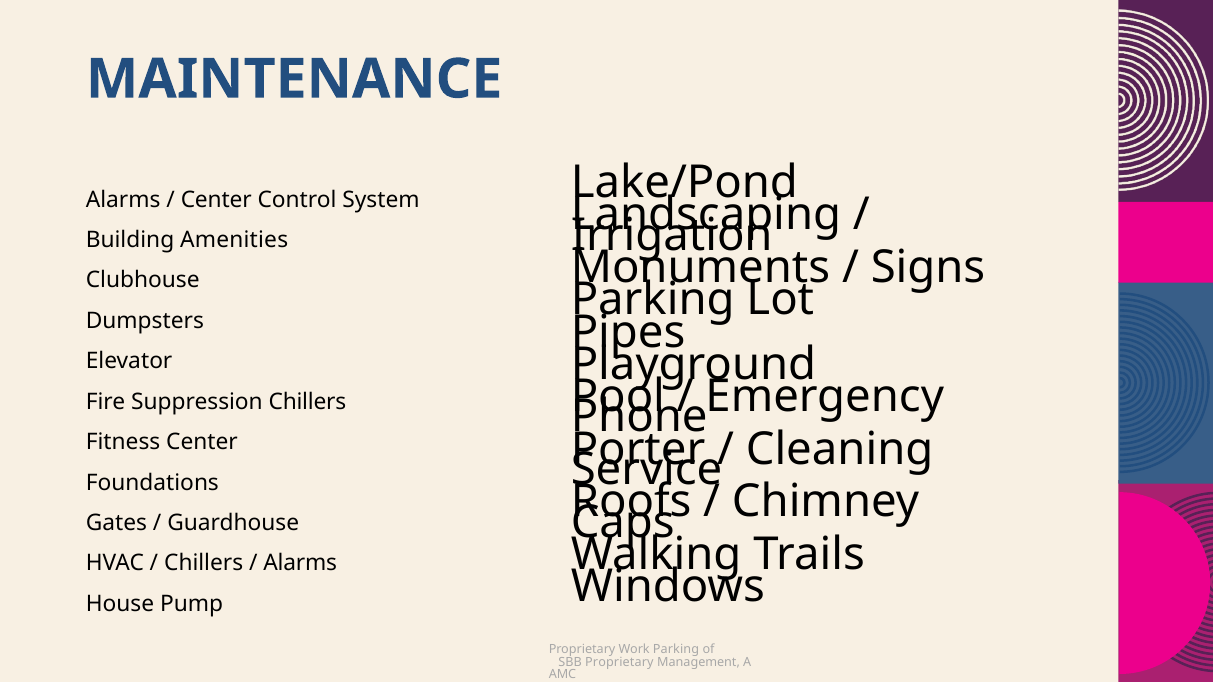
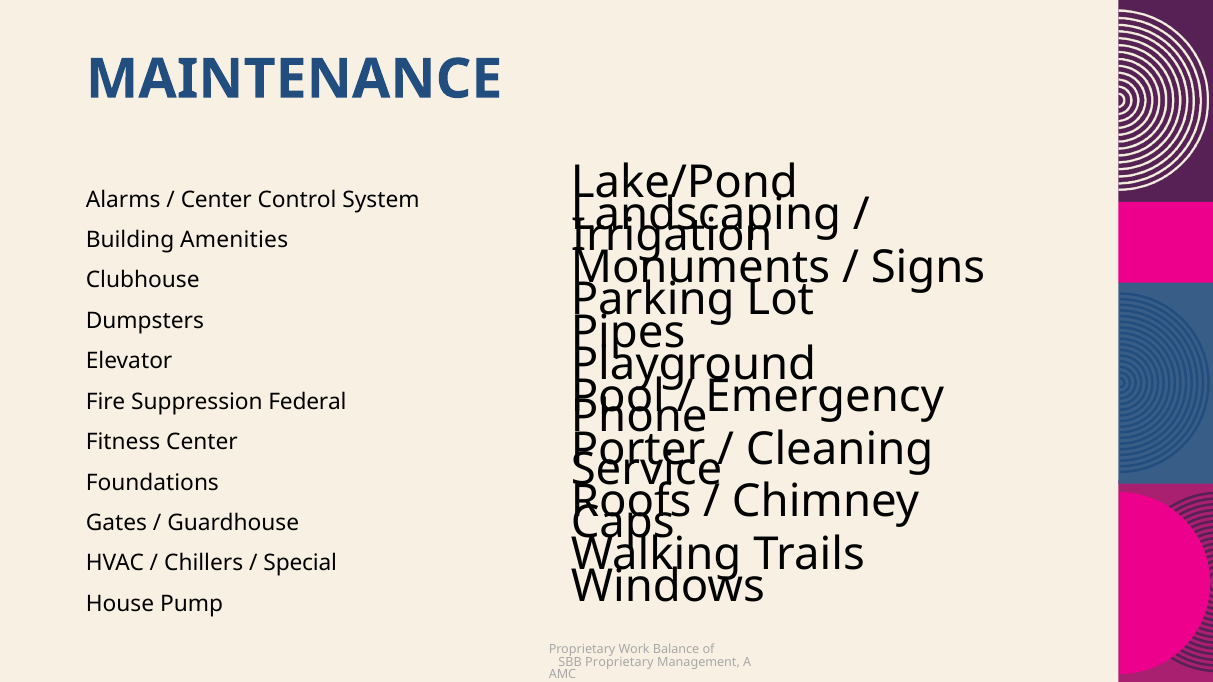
Suppression Chillers: Chillers -> Federal
Alarms at (300, 564): Alarms -> Special
Work Parking: Parking -> Balance
